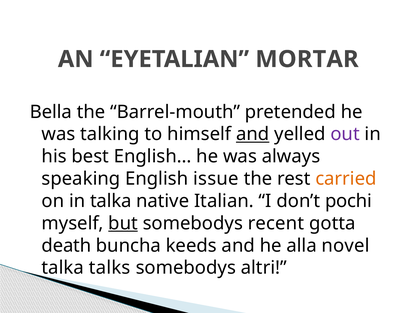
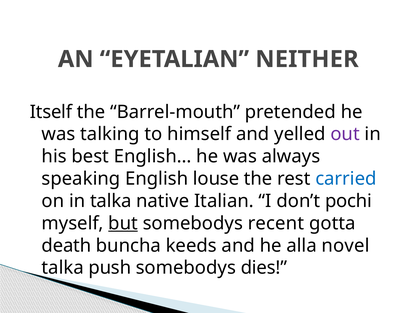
MORTAR: MORTAR -> NEITHER
Bella: Bella -> Itself
and at (253, 134) underline: present -> none
issue: issue -> louse
carried colour: orange -> blue
talks: talks -> push
altri: altri -> dies
